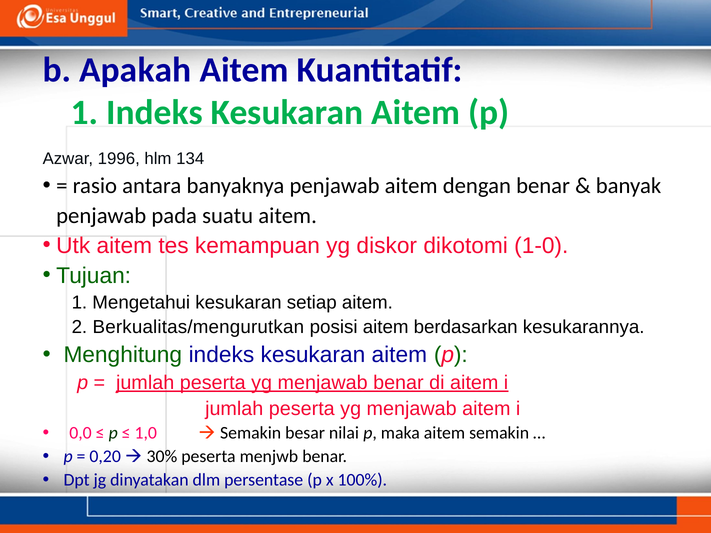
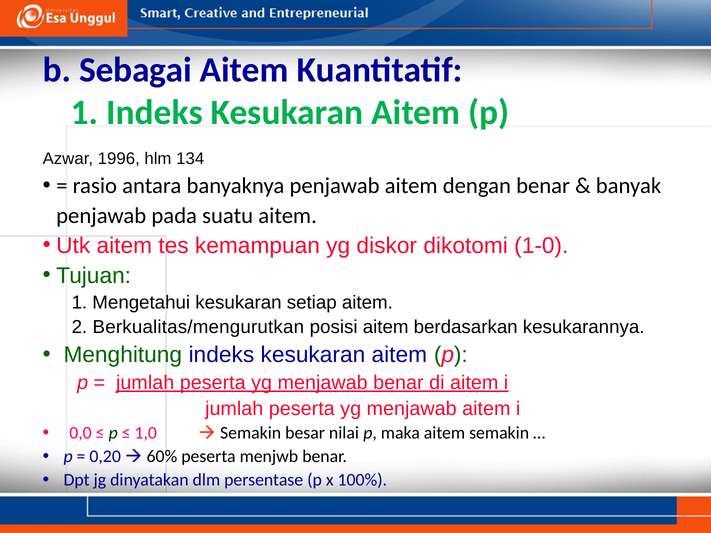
Apakah: Apakah -> Sebagai
30%: 30% -> 60%
